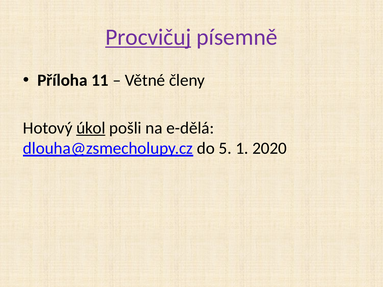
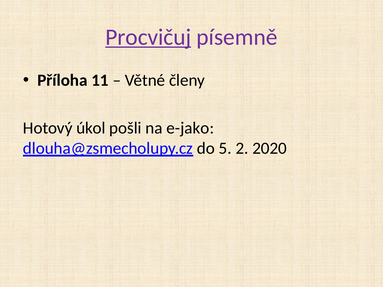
úkol underline: present -> none
e-dělá: e-dělá -> e-jako
1: 1 -> 2
